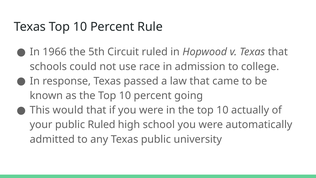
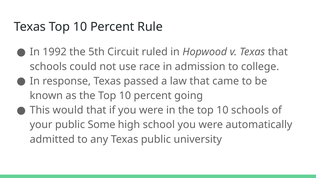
1966: 1966 -> 1992
10 actually: actually -> schools
public Ruled: Ruled -> Some
